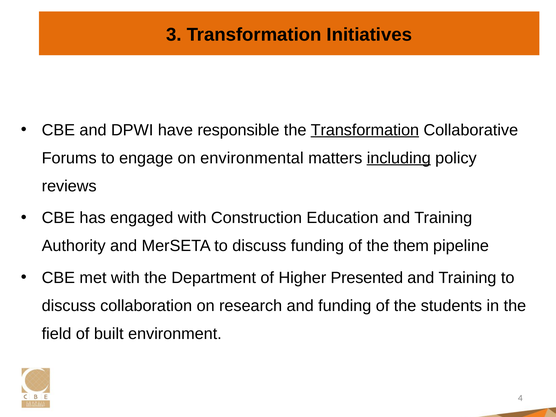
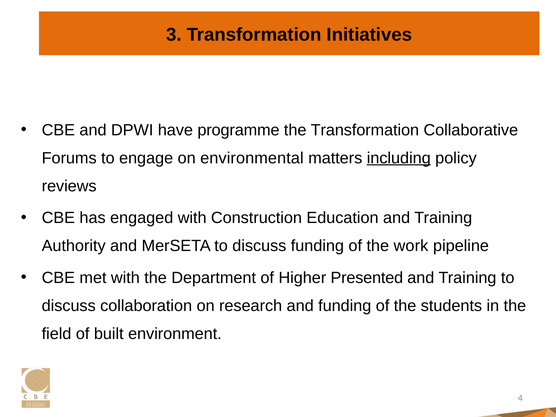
responsible: responsible -> programme
Transformation at (365, 130) underline: present -> none
them: them -> work
